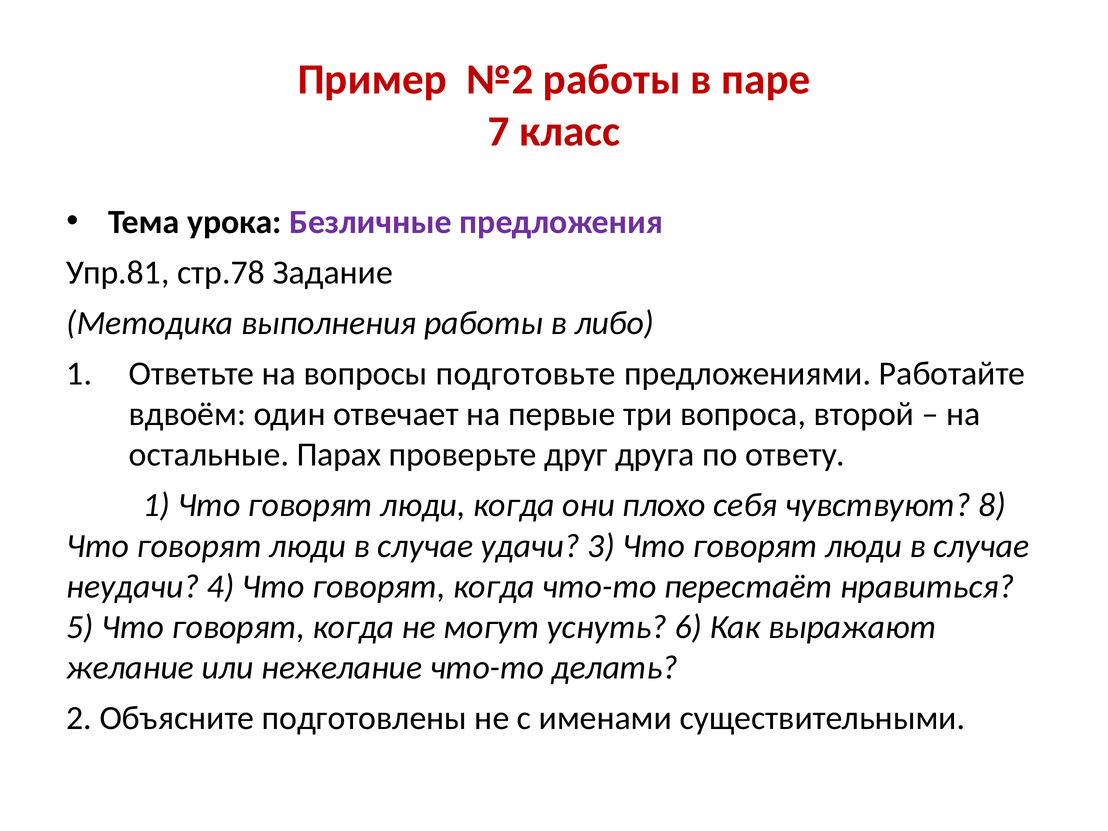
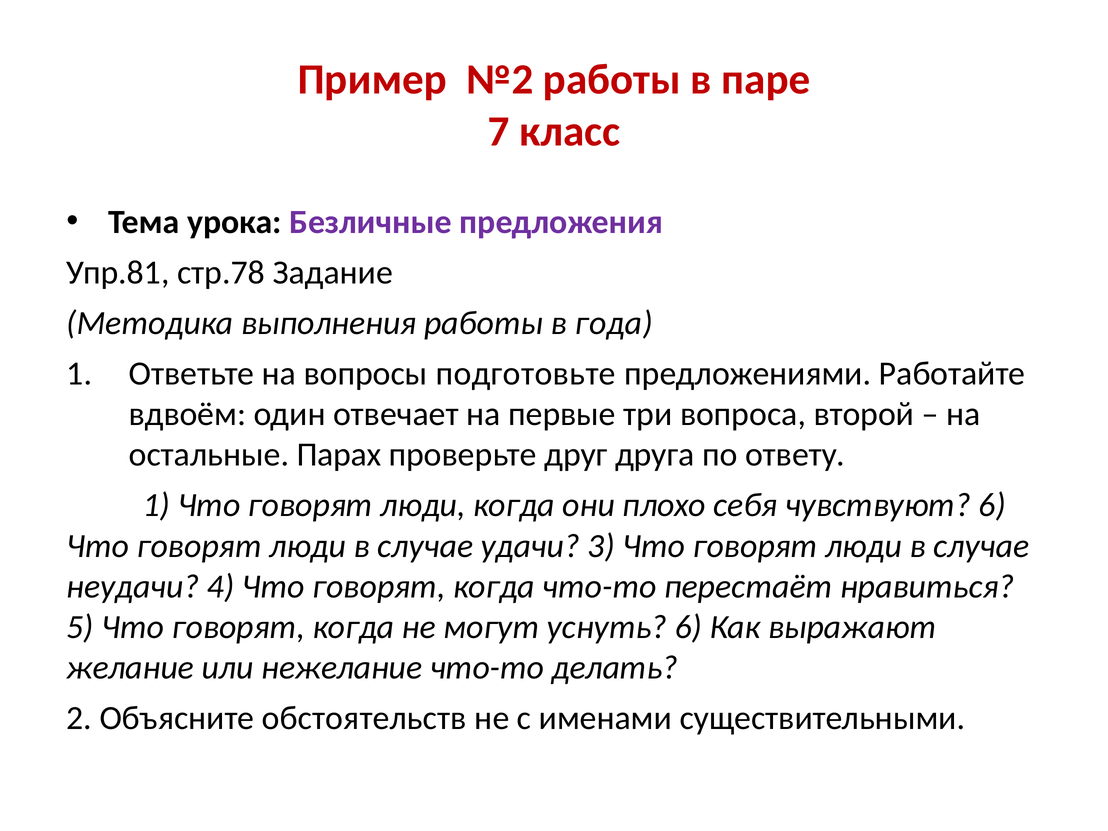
либо: либо -> года
чувствуют 8: 8 -> 6
подготовлены: подготовлены -> обстоятельств
